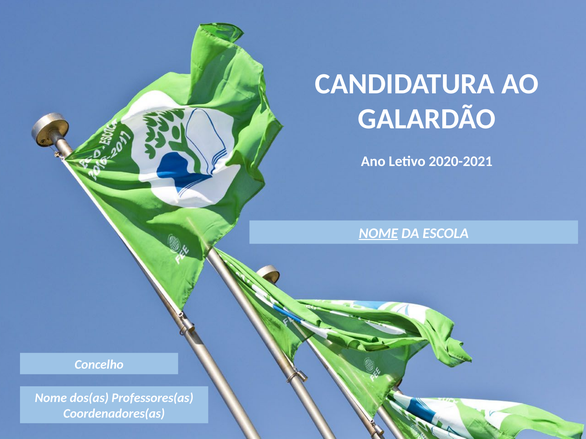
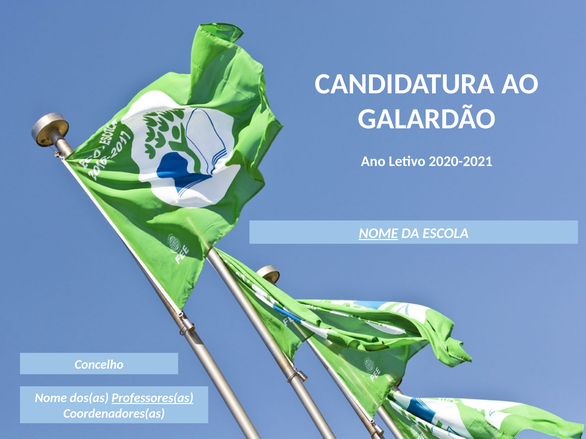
Professores(as underline: none -> present
